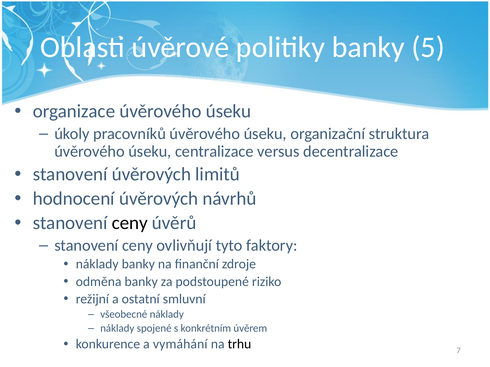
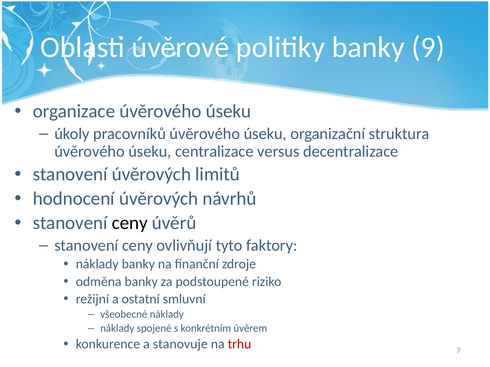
5: 5 -> 9
vymáhání: vymáhání -> stanovuje
trhu colour: black -> red
